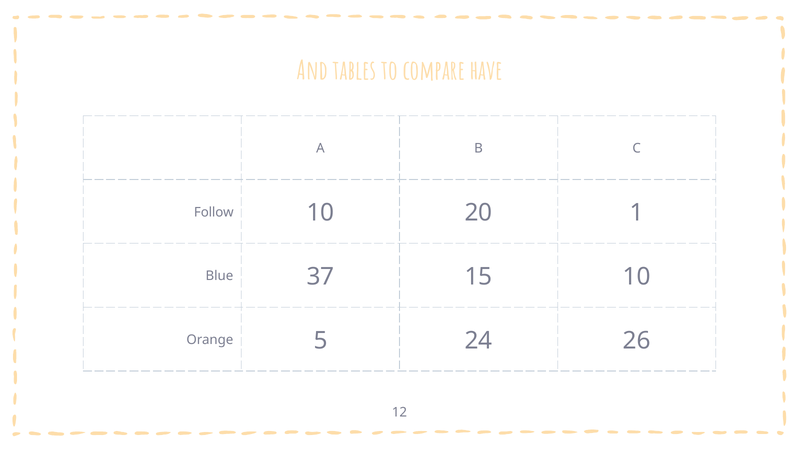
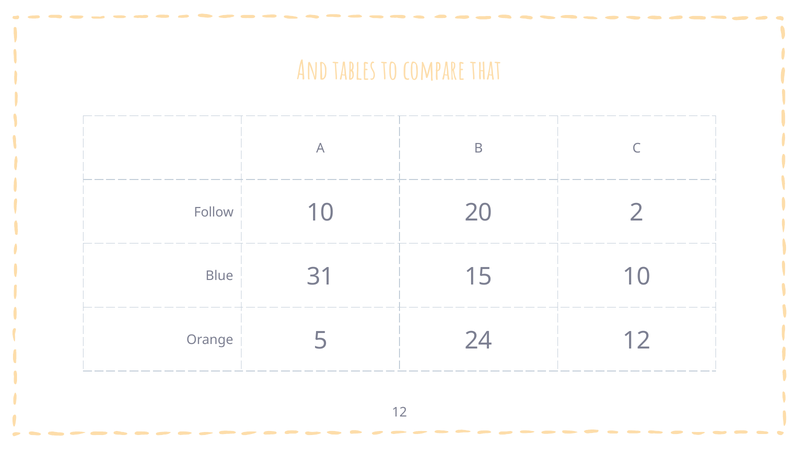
have: have -> that
1: 1 -> 2
37: 37 -> 31
24 26: 26 -> 12
